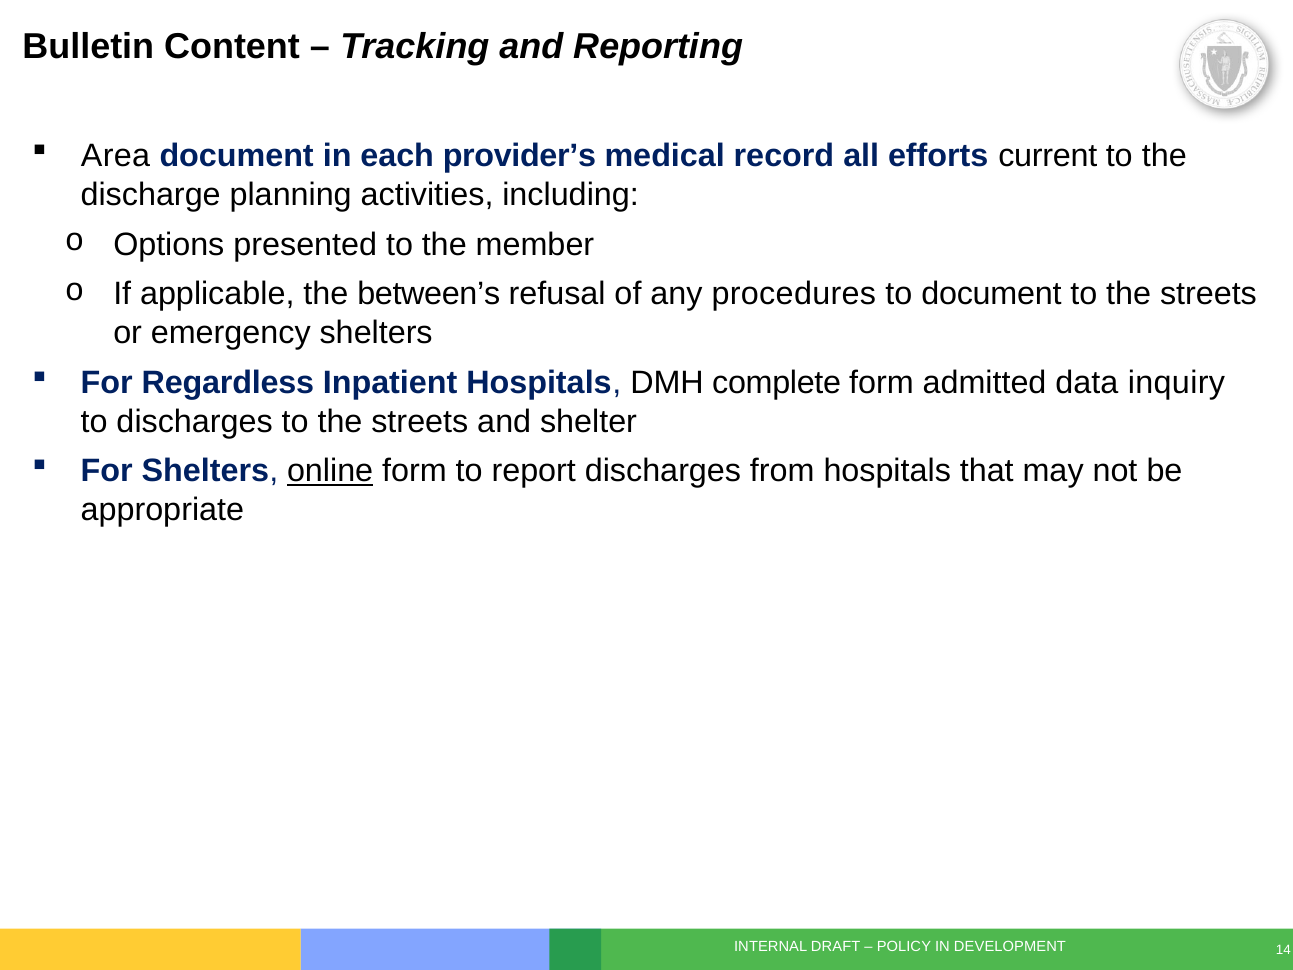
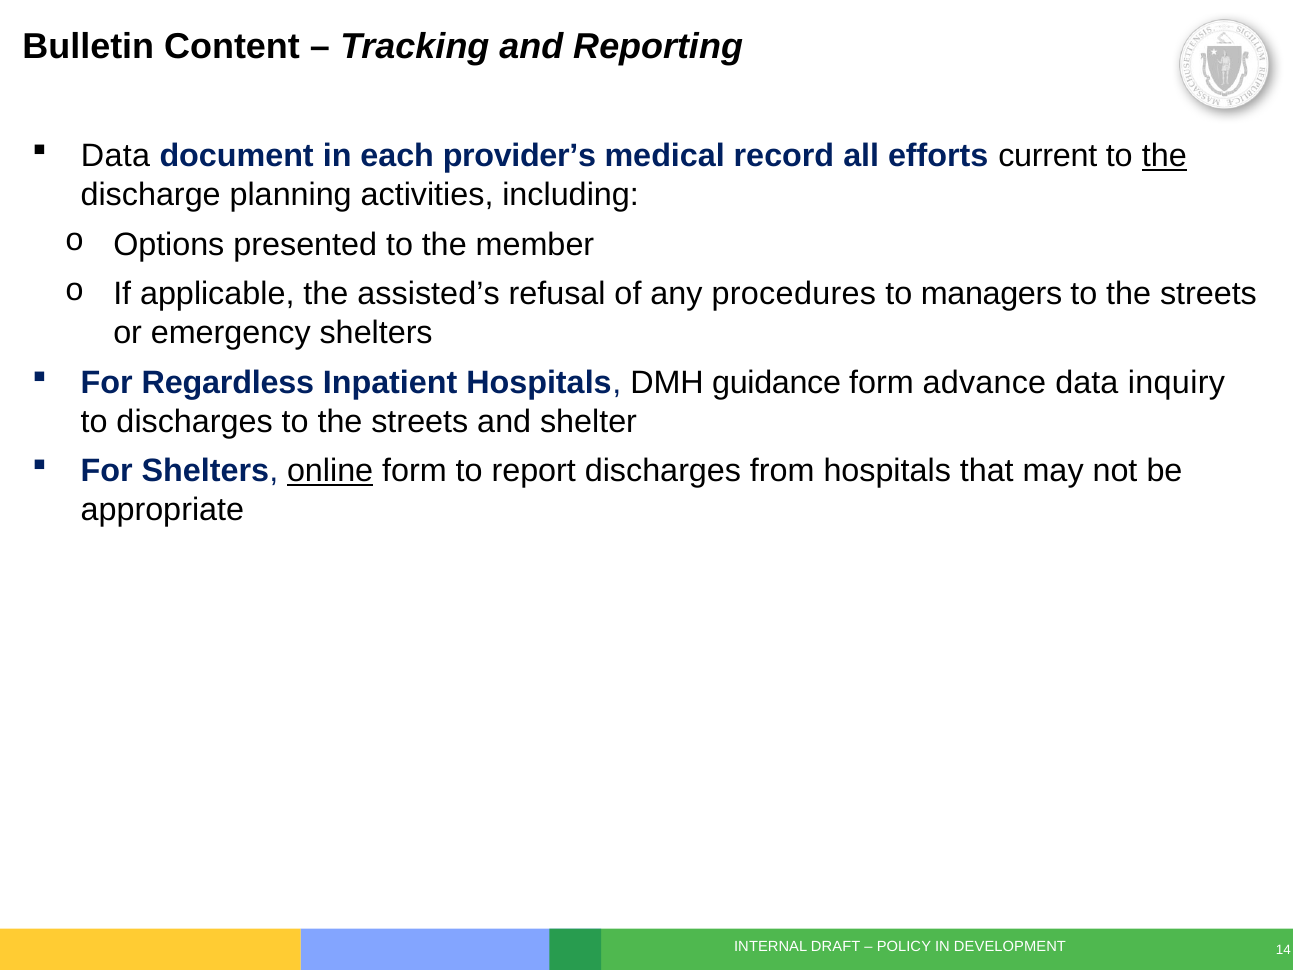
Area at (116, 156): Area -> Data
the at (1164, 156) underline: none -> present
between’s: between’s -> assisted’s
to document: document -> managers
complete: complete -> guidance
admitted: admitted -> advance
